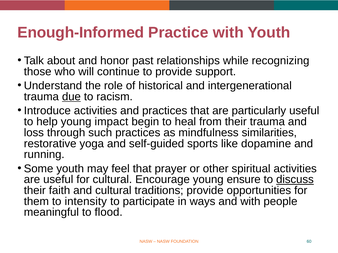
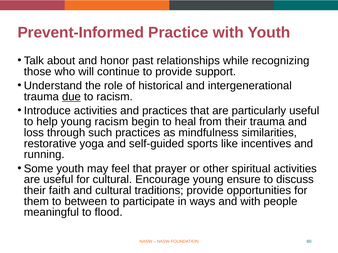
Enough-Informed: Enough-Informed -> Prevent-Informed
young impact: impact -> racism
dopamine: dopamine -> incentives
discuss underline: present -> none
intensity: intensity -> between
